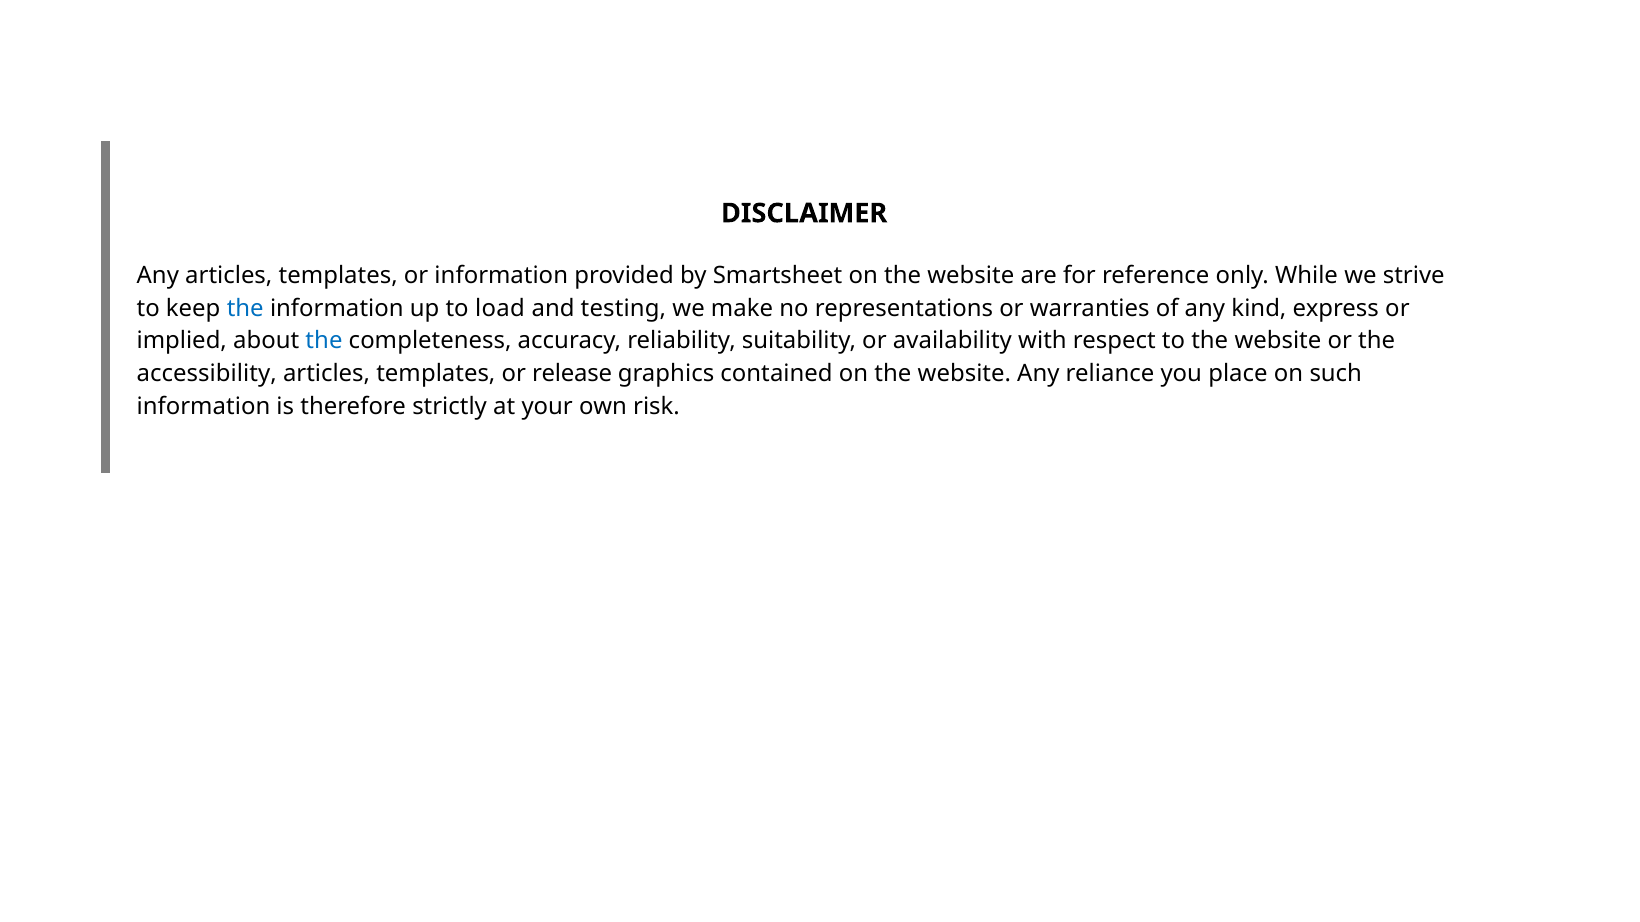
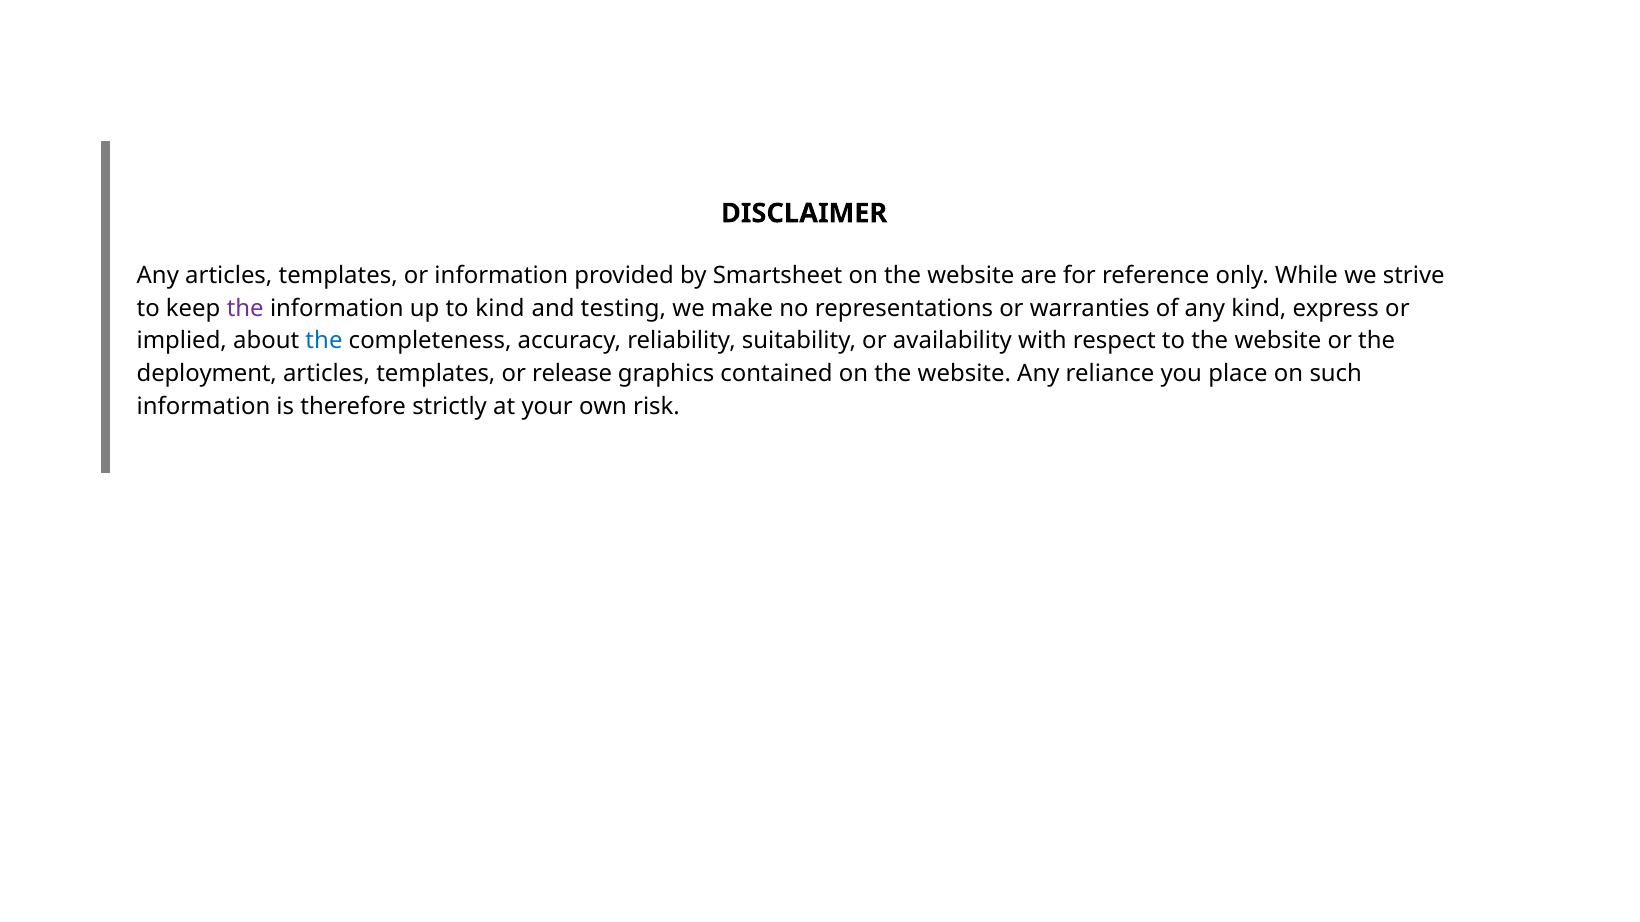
the at (245, 309) colour: blue -> purple
to load: load -> kind
accessibility: accessibility -> deployment
